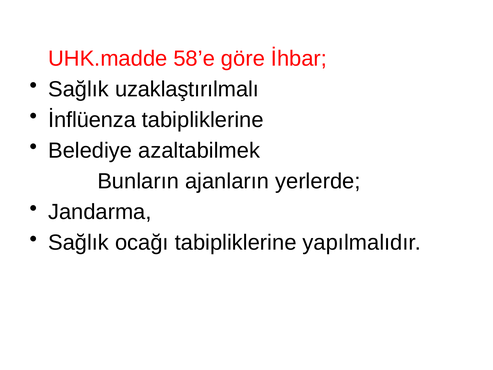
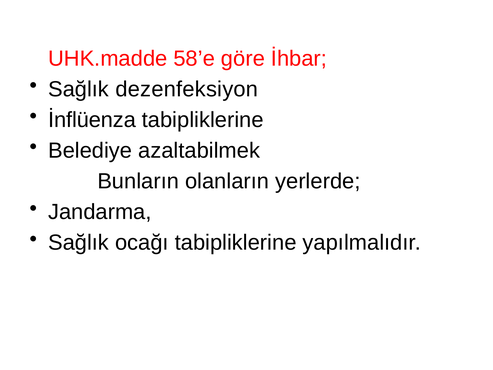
uzaklaştırılmalı: uzaklaştırılmalı -> dezenfeksiyon
ajanların: ajanların -> olanların
